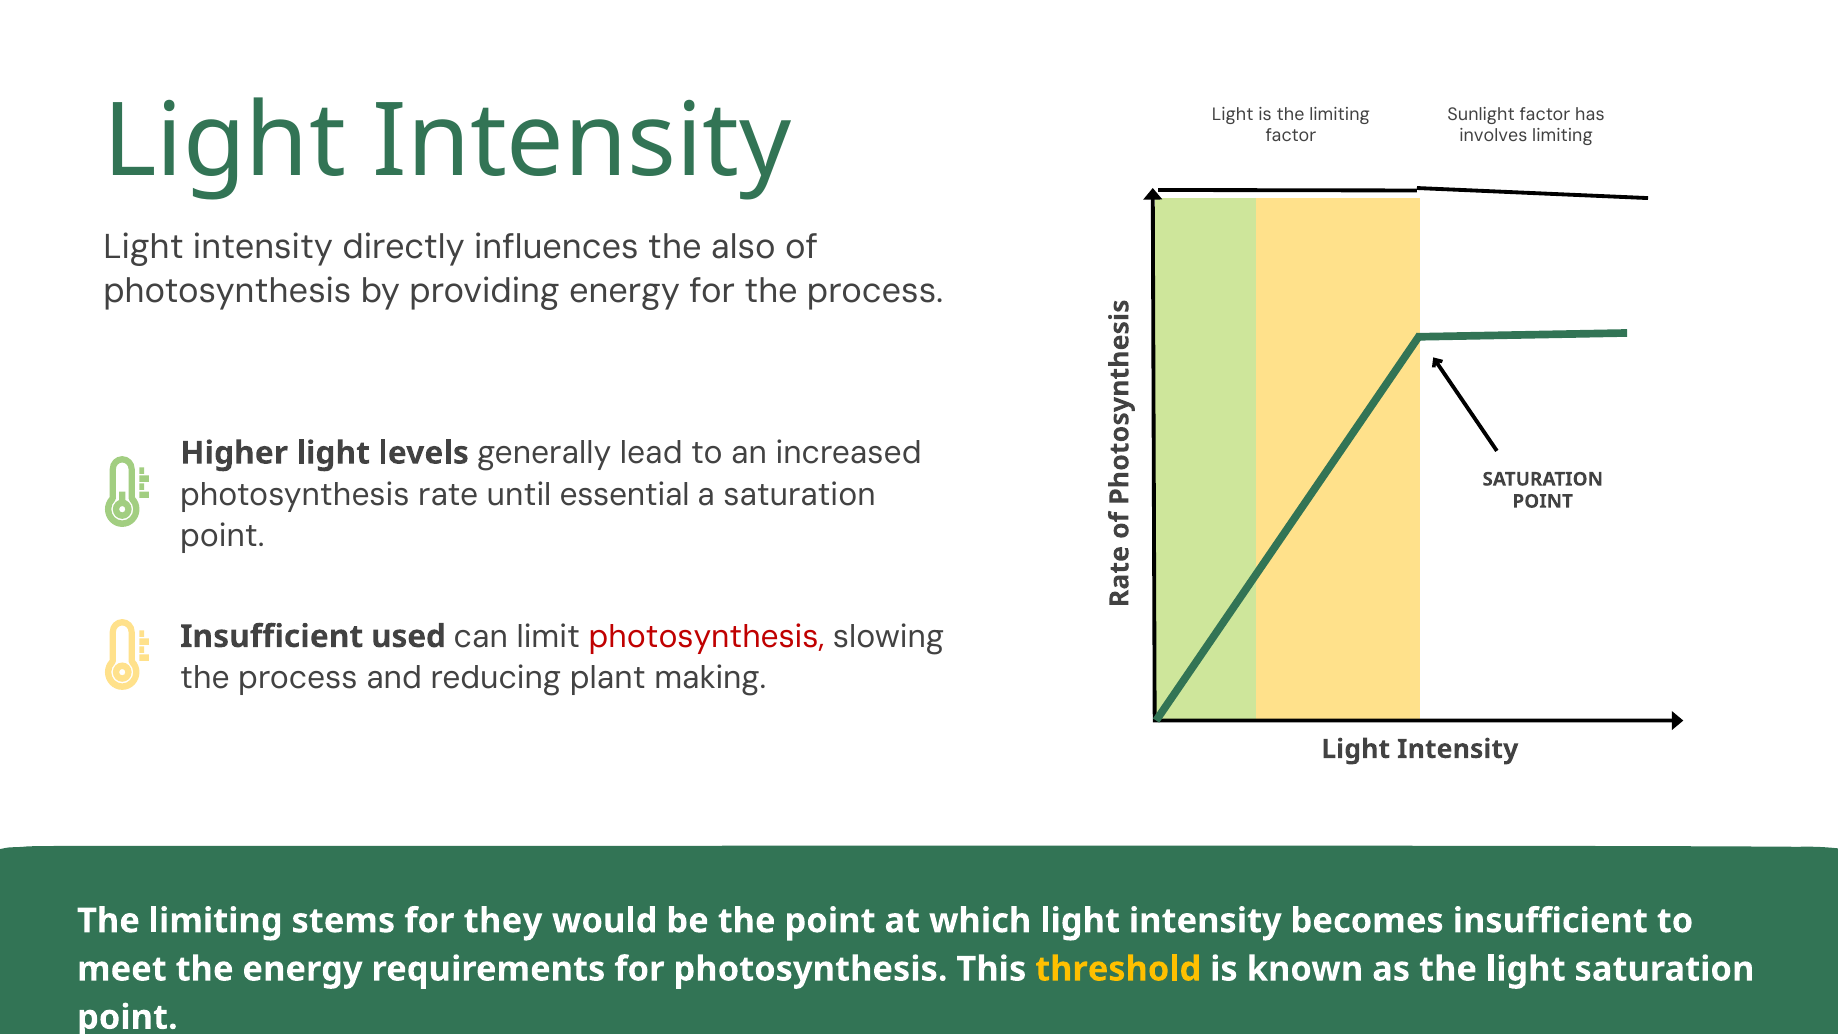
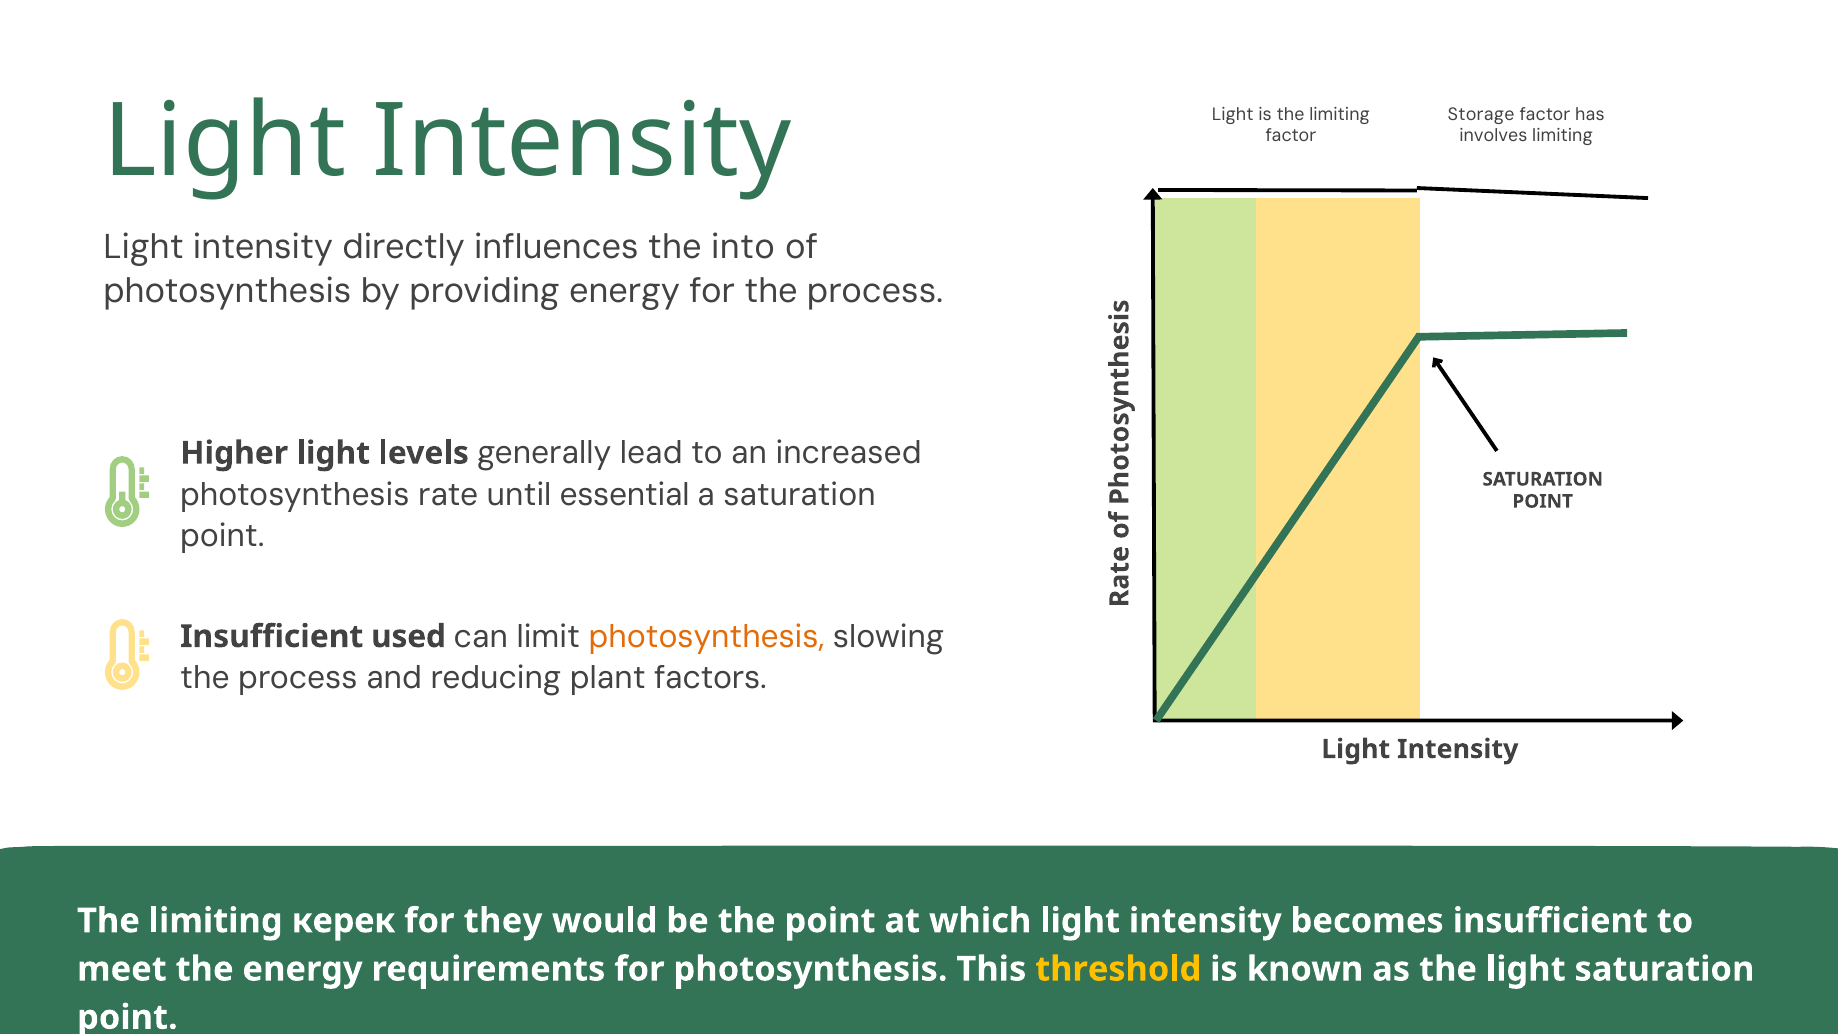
Sunlight: Sunlight -> Storage
also: also -> into
photosynthesis at (707, 637) colour: red -> orange
making: making -> factors
stems: stems -> керек
